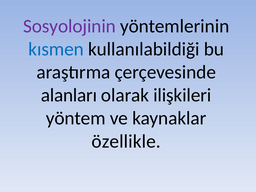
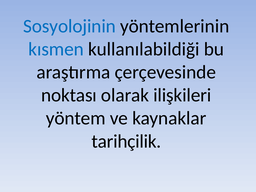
Sosyolojinin colour: purple -> blue
alanları: alanları -> noktası
özellikle: özellikle -> tarihçilik
